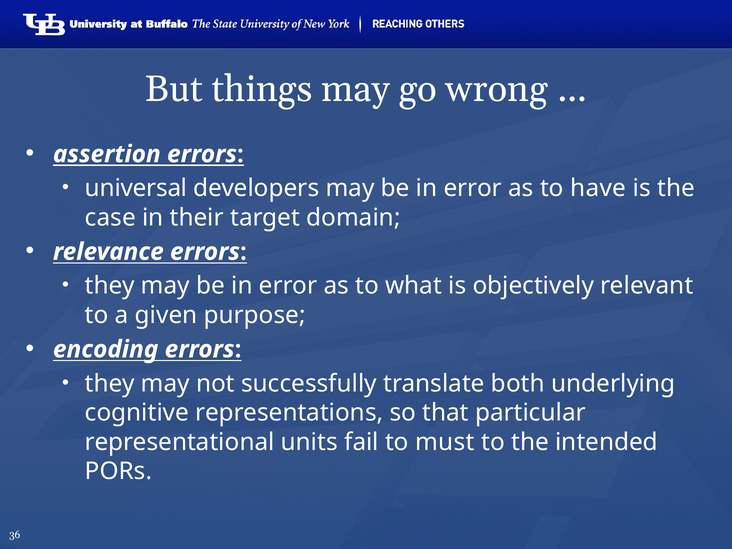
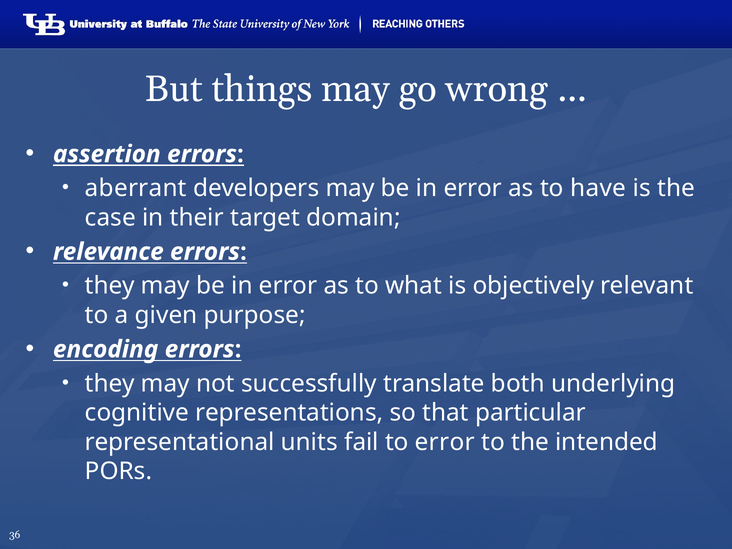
universal: universal -> aberrant
to must: must -> error
